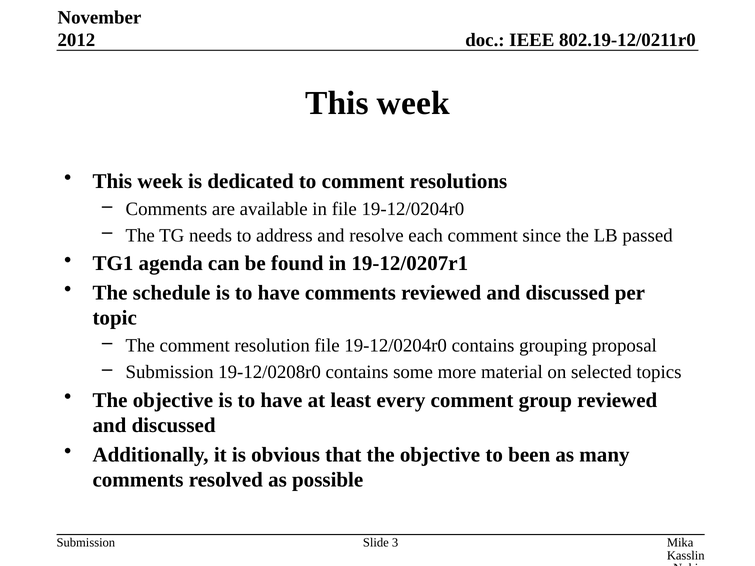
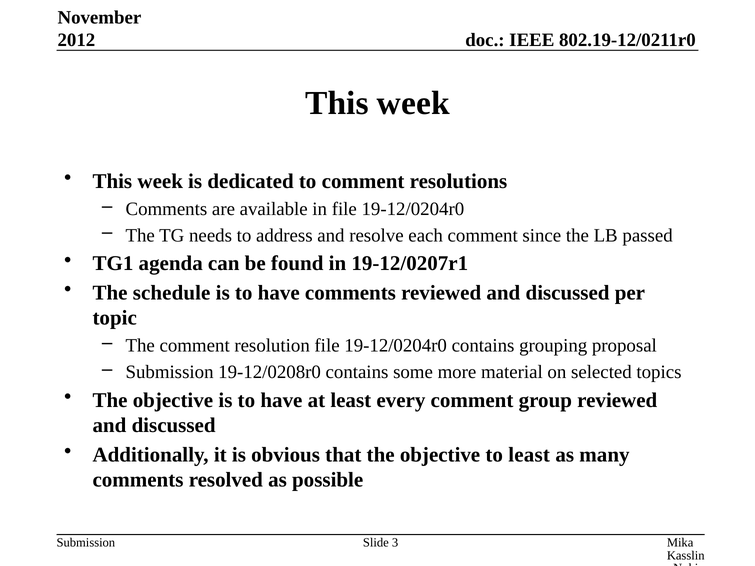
to been: been -> least
